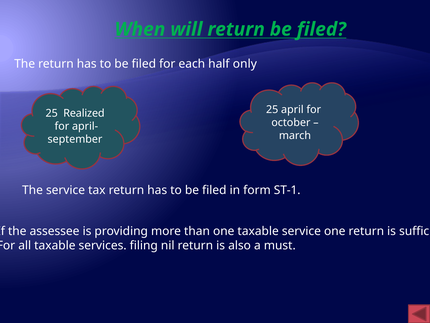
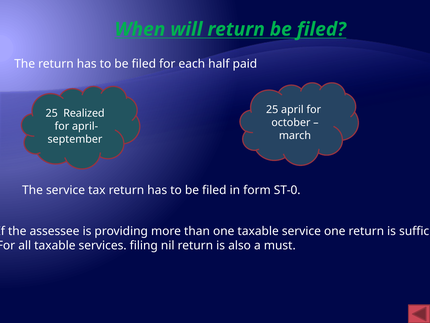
only: only -> paid
ST-1: ST-1 -> ST-0
